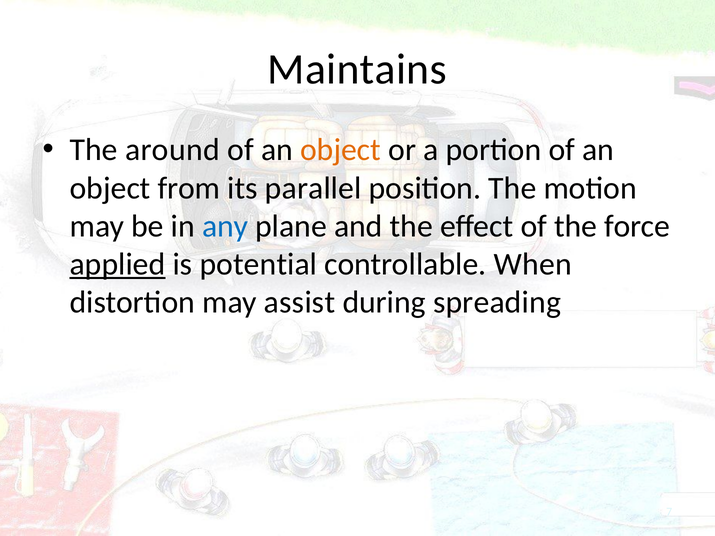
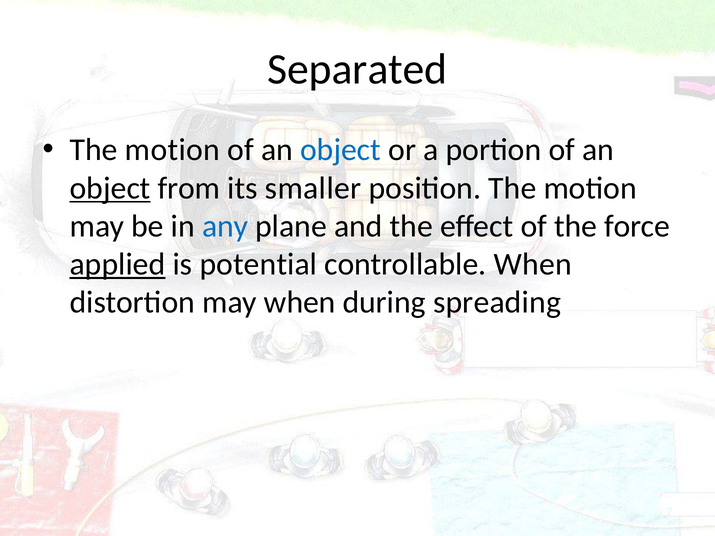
Maintains: Maintains -> Separated
around at (172, 150): around -> motion
object at (341, 150) colour: orange -> blue
object at (110, 188) underline: none -> present
parallel: parallel -> smaller
may assist: assist -> when
